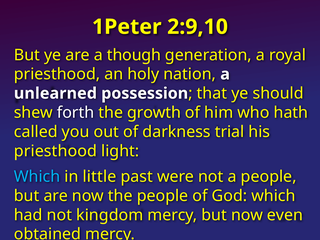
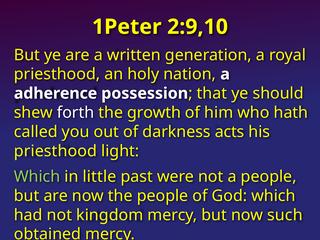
though: though -> written
unlearned: unlearned -> adherence
trial: trial -> acts
Which at (37, 177) colour: light blue -> light green
even: even -> such
